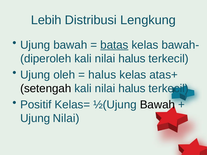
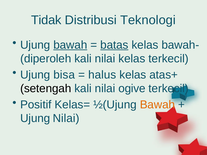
Lebih: Lebih -> Tidak
Lengkung: Lengkung -> Teknologi
bawah at (70, 45) underline: none -> present
halus at (132, 59): halus -> kelas
oleh: oleh -> bisa
halus at (132, 89): halus -> ogive
Bawah at (157, 105) colour: black -> orange
